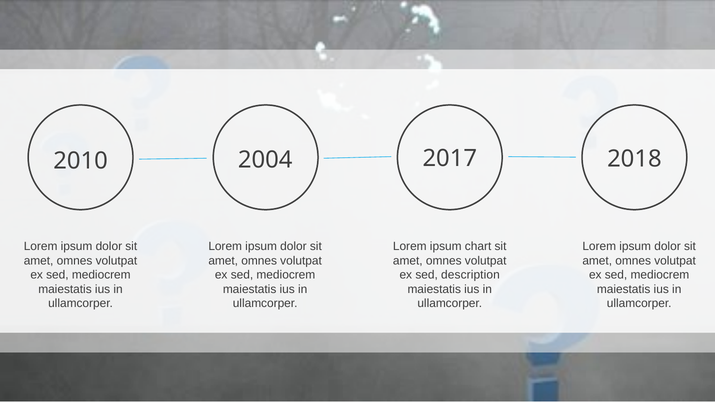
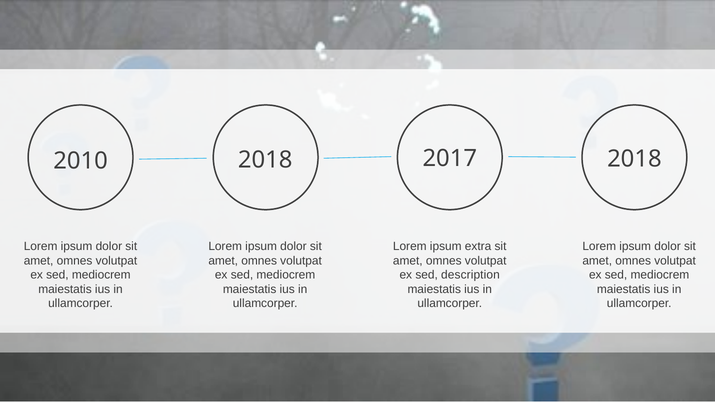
2010 2004: 2004 -> 2018
chart: chart -> extra
